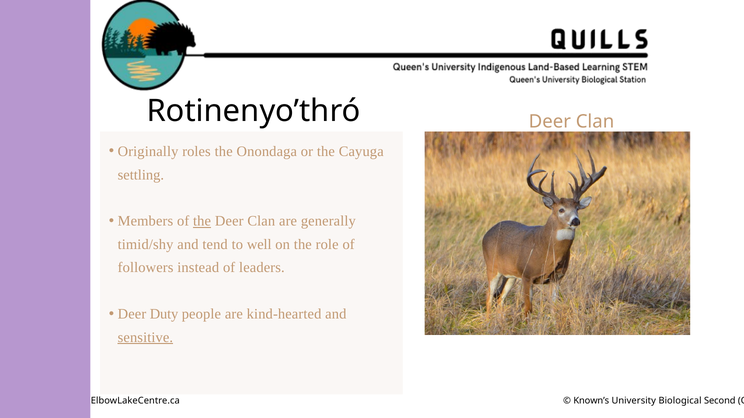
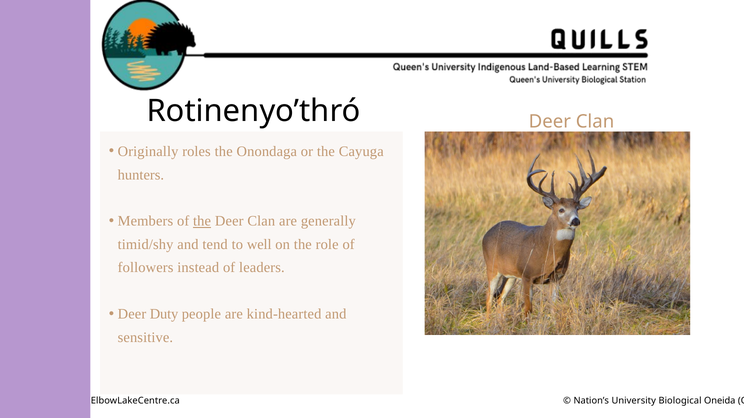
settling: settling -> hunters
sensitive underline: present -> none
Known’s: Known’s -> Nation’s
Second: Second -> Oneida
